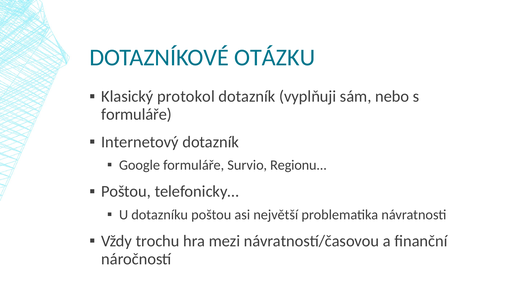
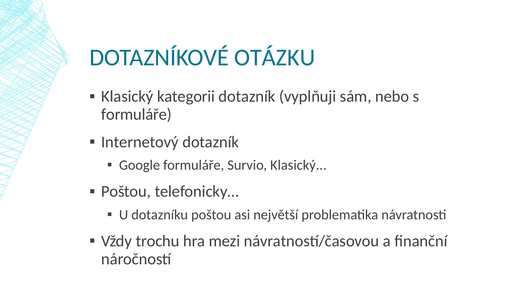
protokol: protokol -> kategorii
Survio Regionu: Regionu -> Klasický
